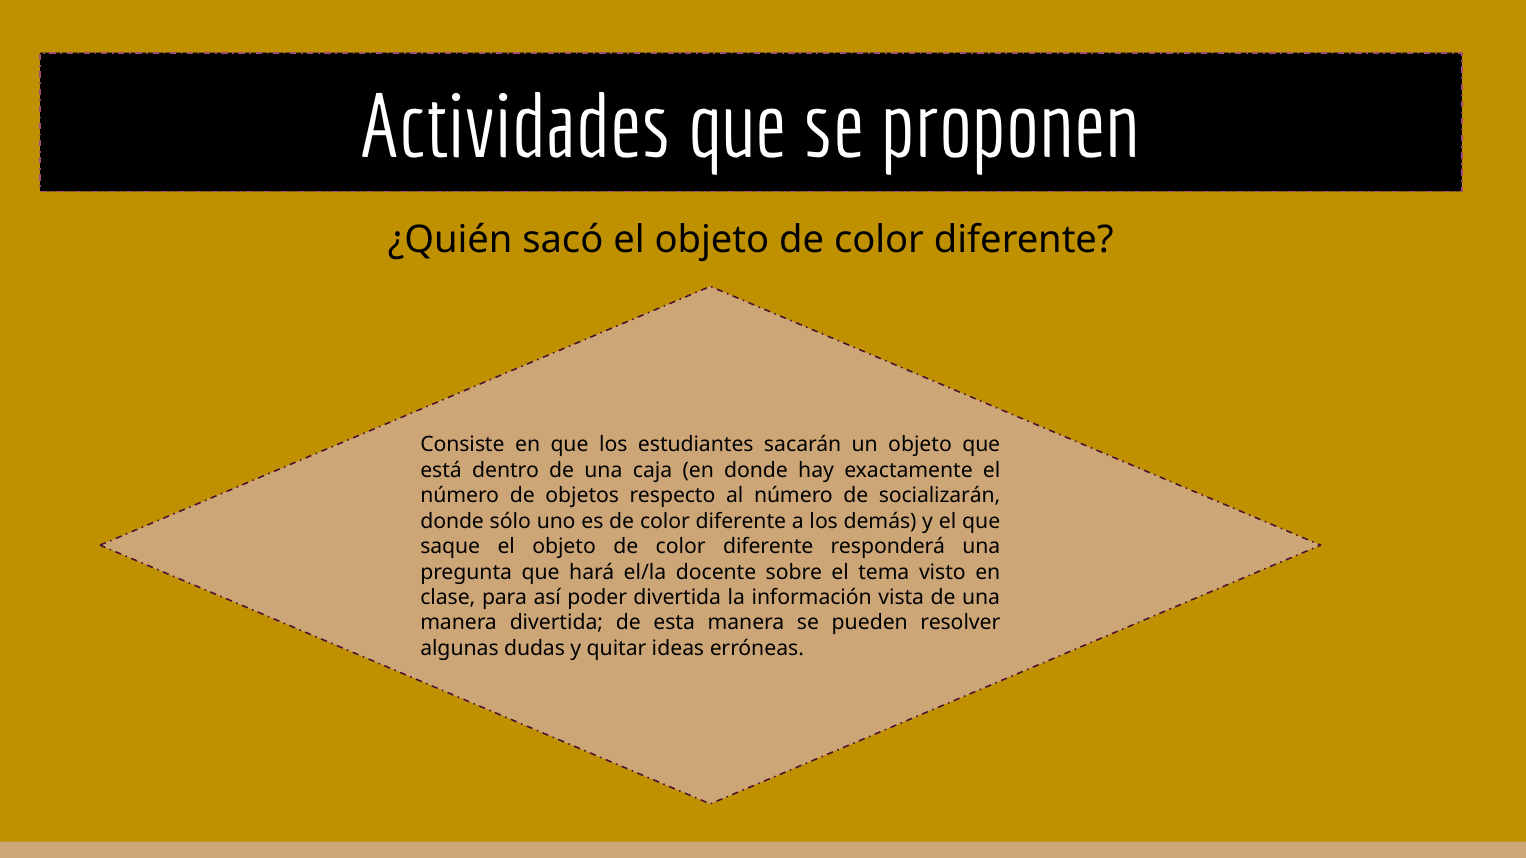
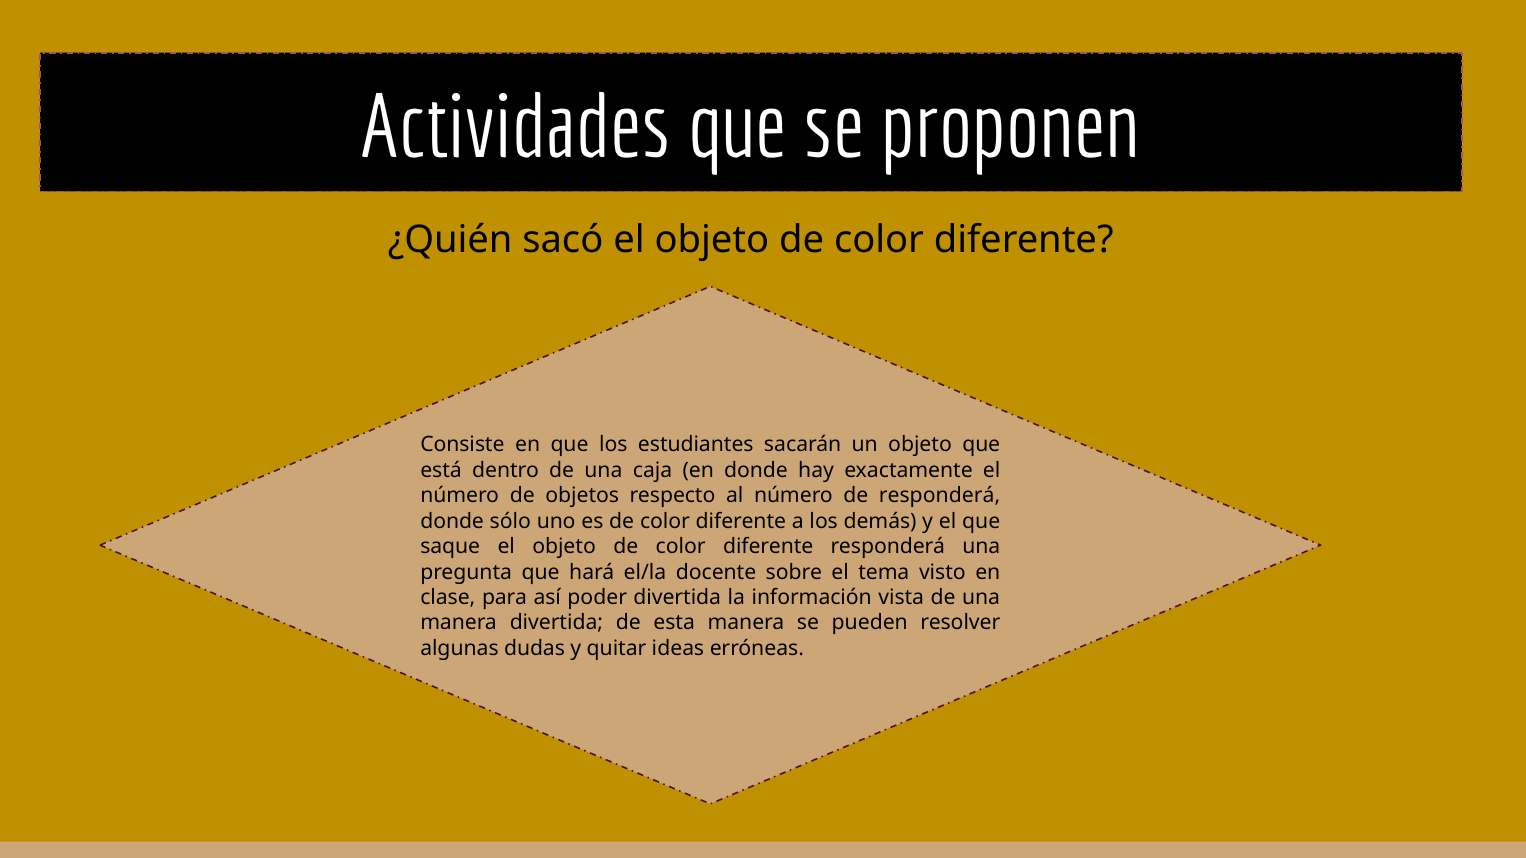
de socializarán: socializarán -> responderá
